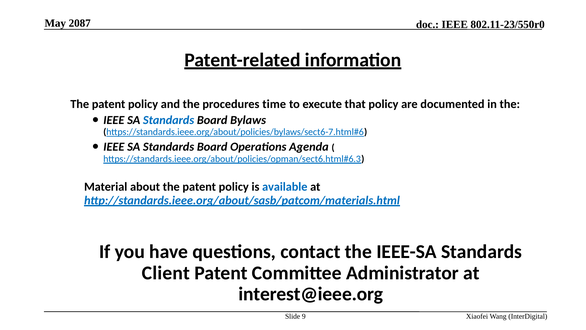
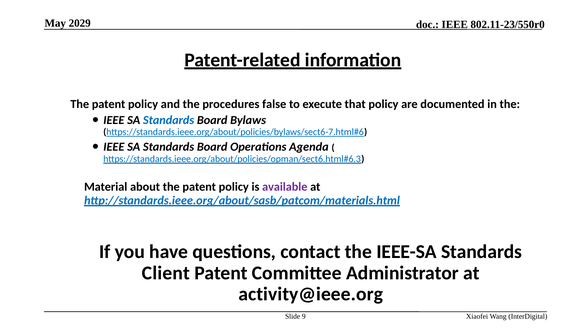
2087: 2087 -> 2029
time: time -> false
available colour: blue -> purple
interest@ieee.org: interest@ieee.org -> activity@ieee.org
